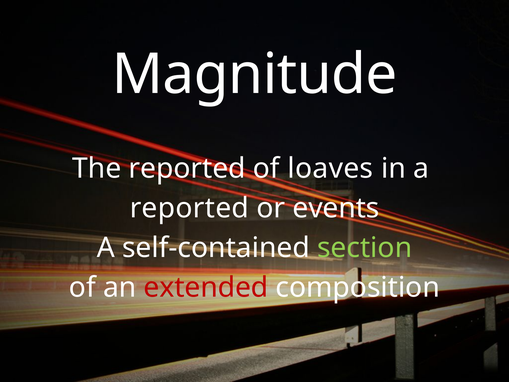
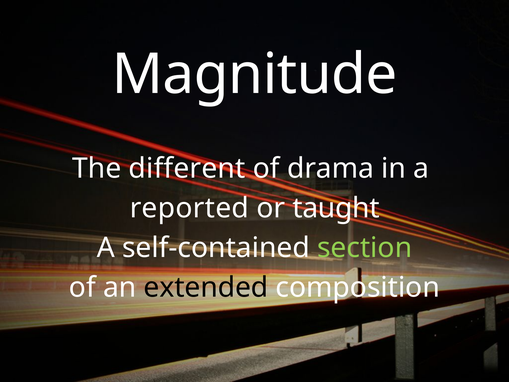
The reported: reported -> different
loaves: loaves -> drama
events: events -> taught
extended colour: red -> black
